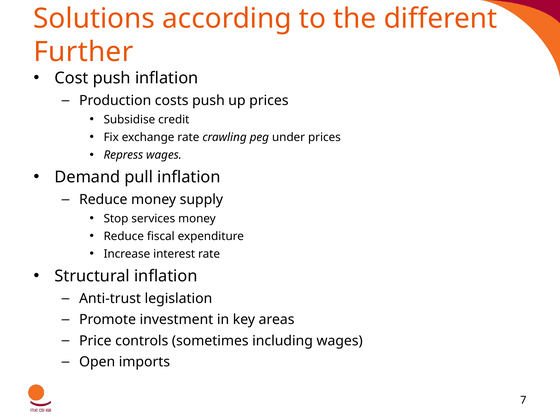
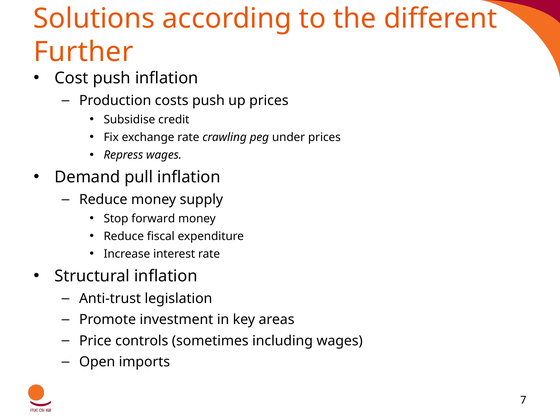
services: services -> forward
